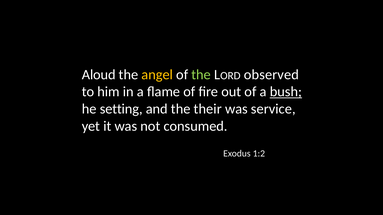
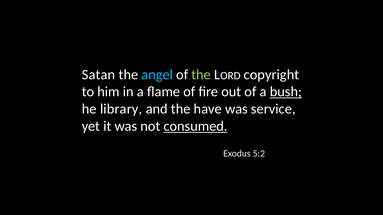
Aloud: Aloud -> Satan
angel colour: yellow -> light blue
observed: observed -> copyright
setting: setting -> library
their: their -> have
consumed underline: none -> present
1:2: 1:2 -> 5:2
